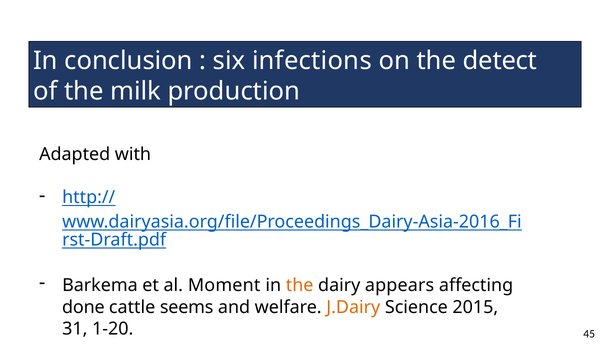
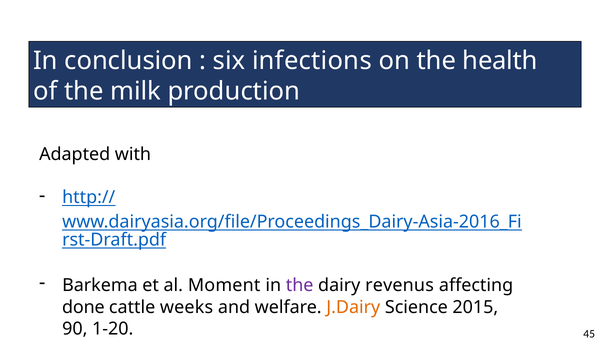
detect: detect -> health
the at (300, 286) colour: orange -> purple
appears: appears -> revenus
seems: seems -> weeks
31: 31 -> 90
